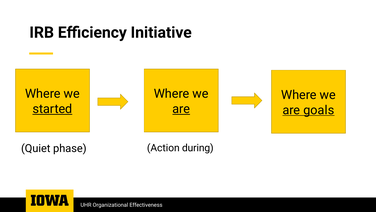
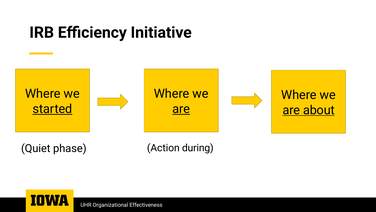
goals: goals -> about
